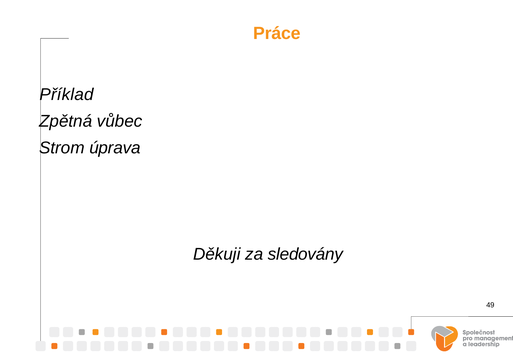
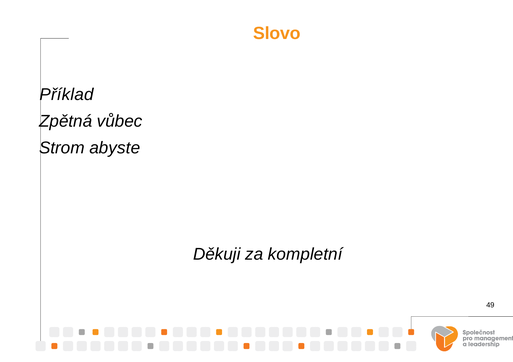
Práce: Práce -> Slovo
úprava: úprava -> abyste
sledovány: sledovány -> kompletní
